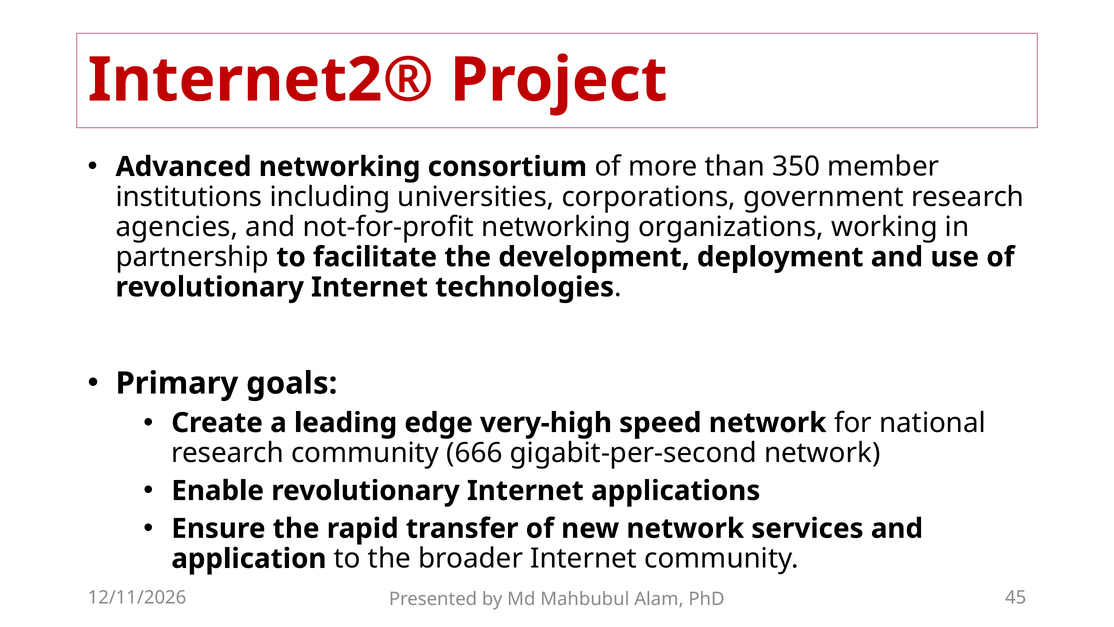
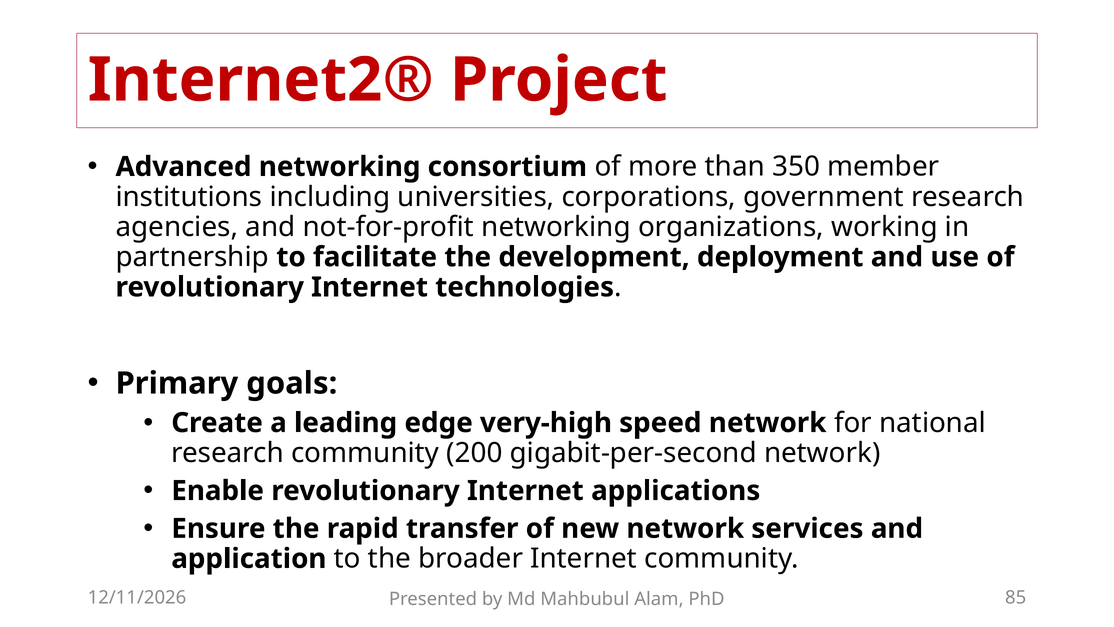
666: 666 -> 200
45: 45 -> 85
